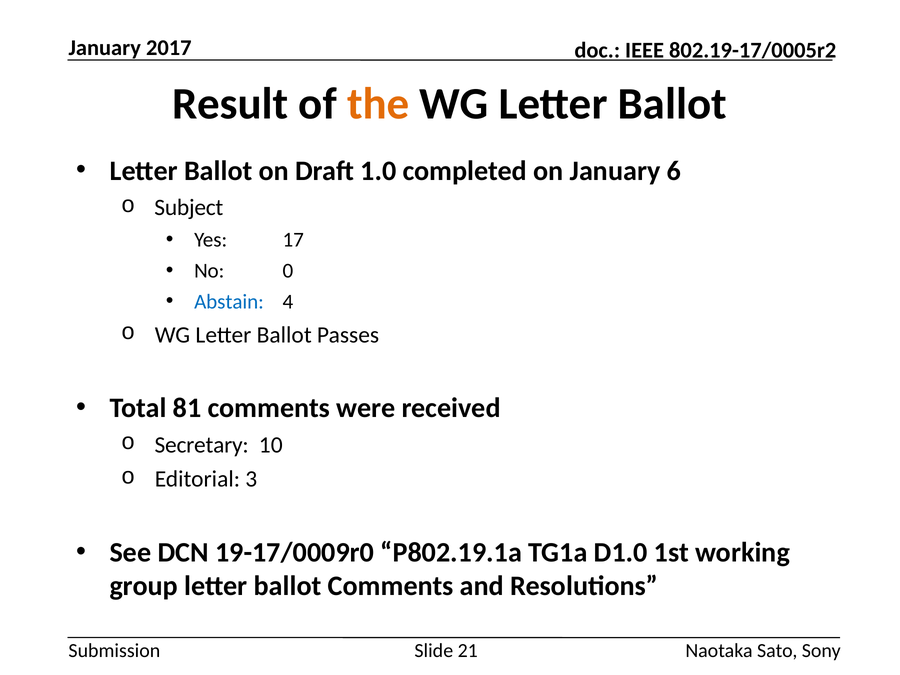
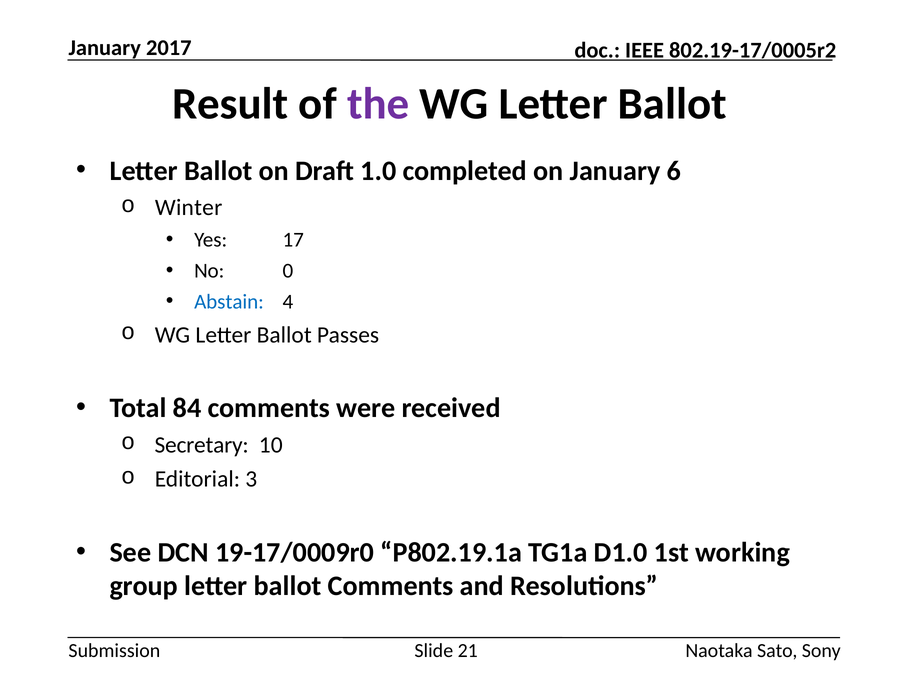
the colour: orange -> purple
Subject: Subject -> Winter
81: 81 -> 84
